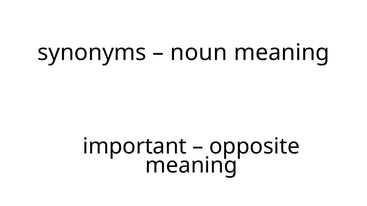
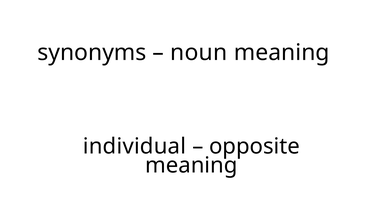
important: important -> individual
